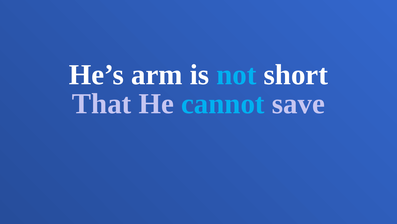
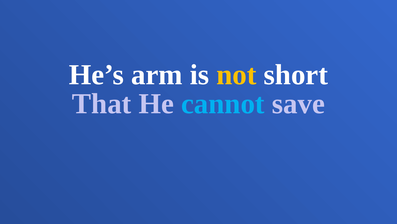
not colour: light blue -> yellow
